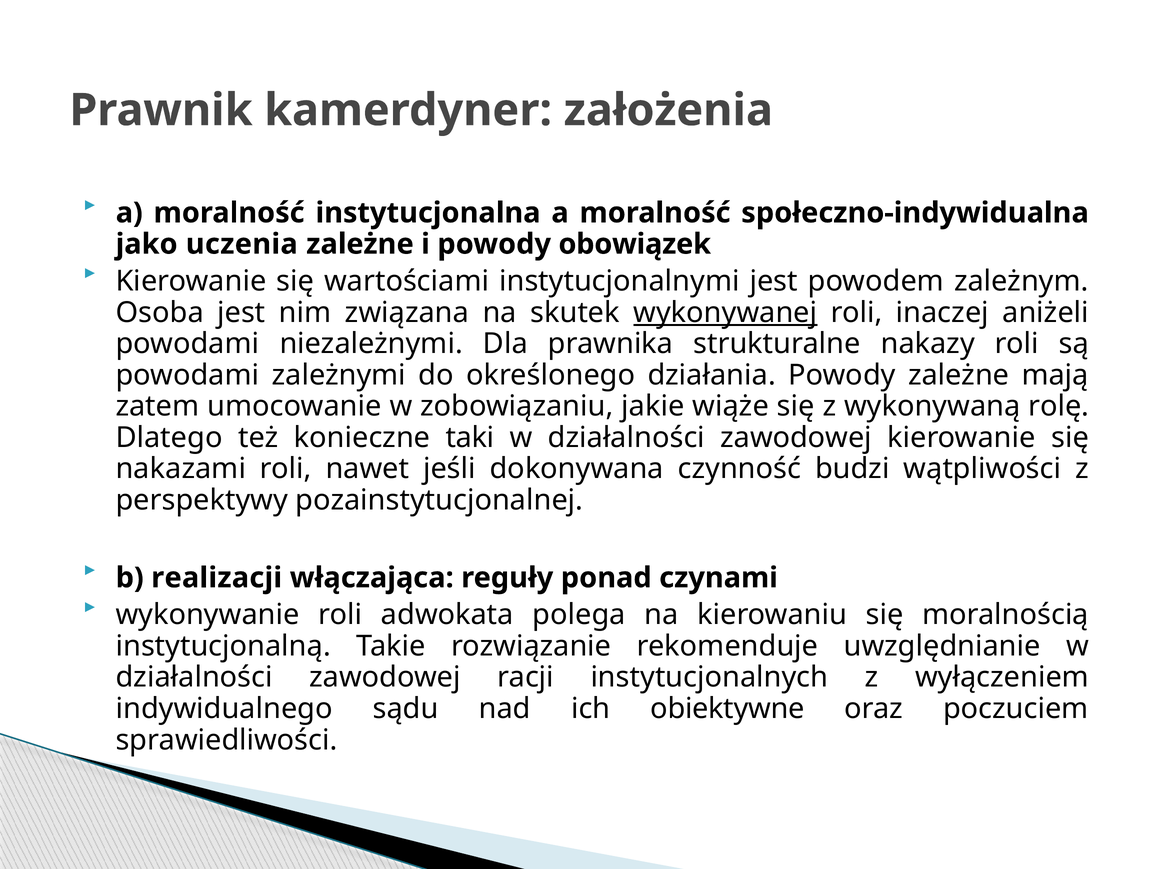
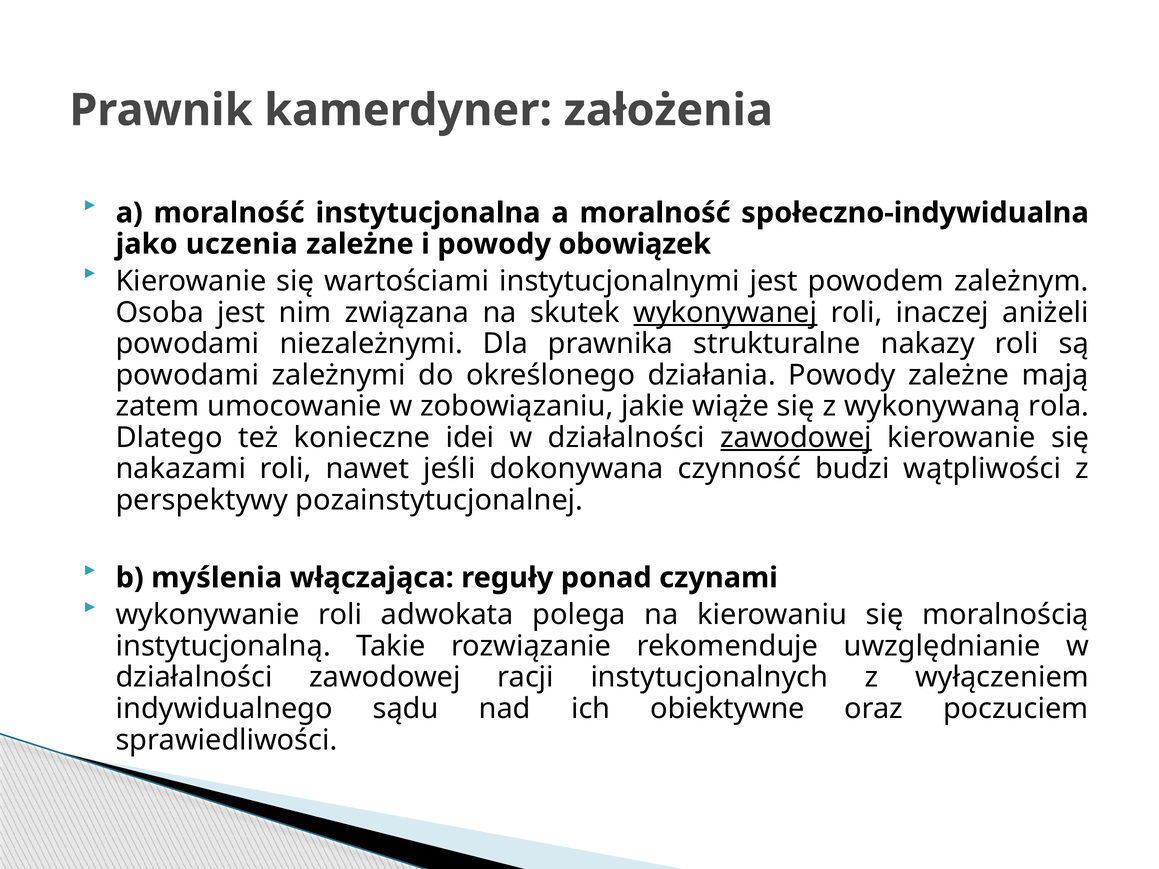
rolę: rolę -> rola
taki: taki -> idei
zawodowej at (796, 438) underline: none -> present
realizacji: realizacji -> myślenia
